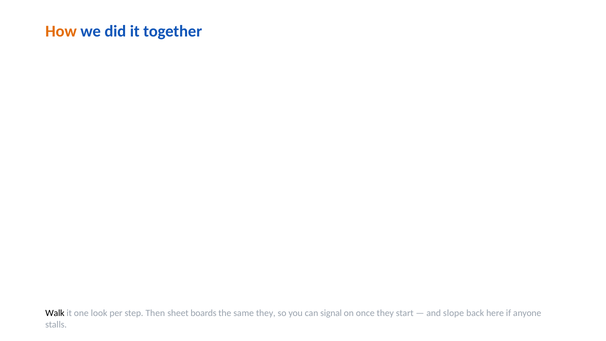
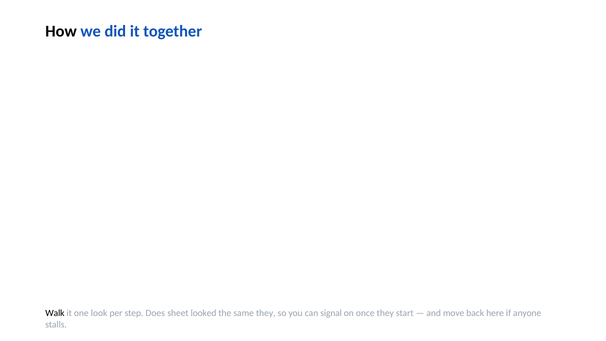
How colour: orange -> black
Then: Then -> Does
boards: boards -> looked
slope: slope -> move
